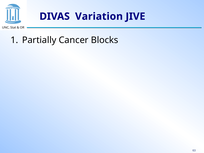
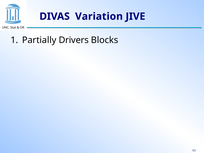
Cancer: Cancer -> Drivers
